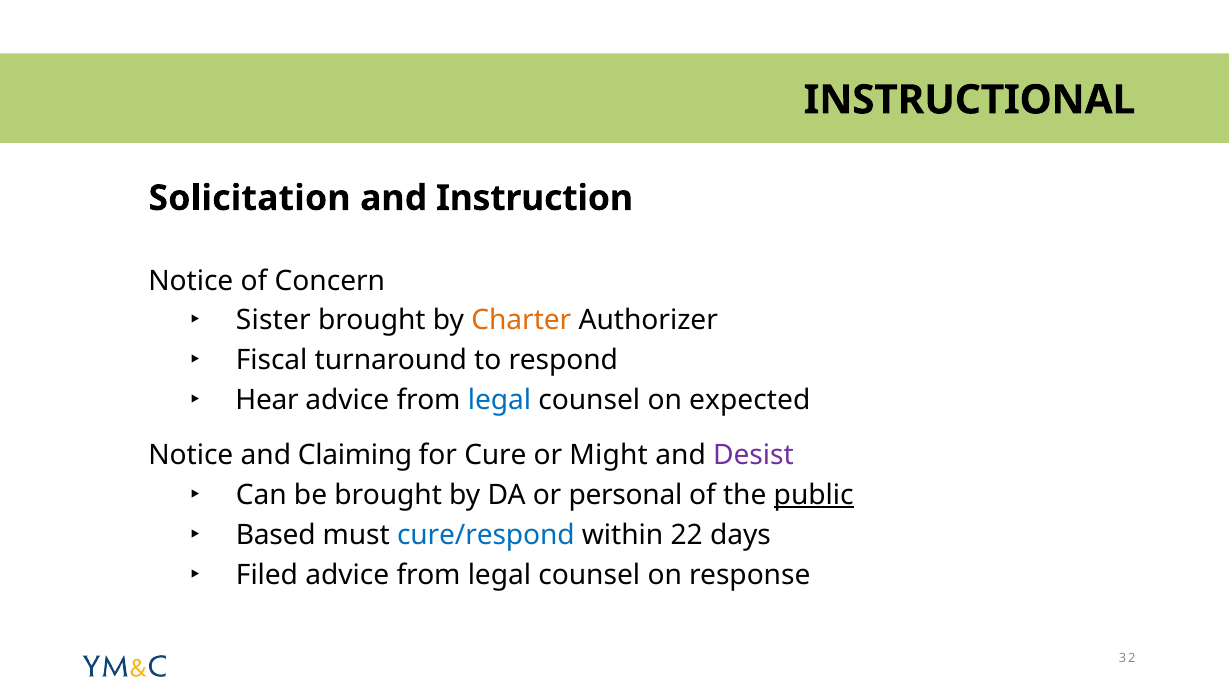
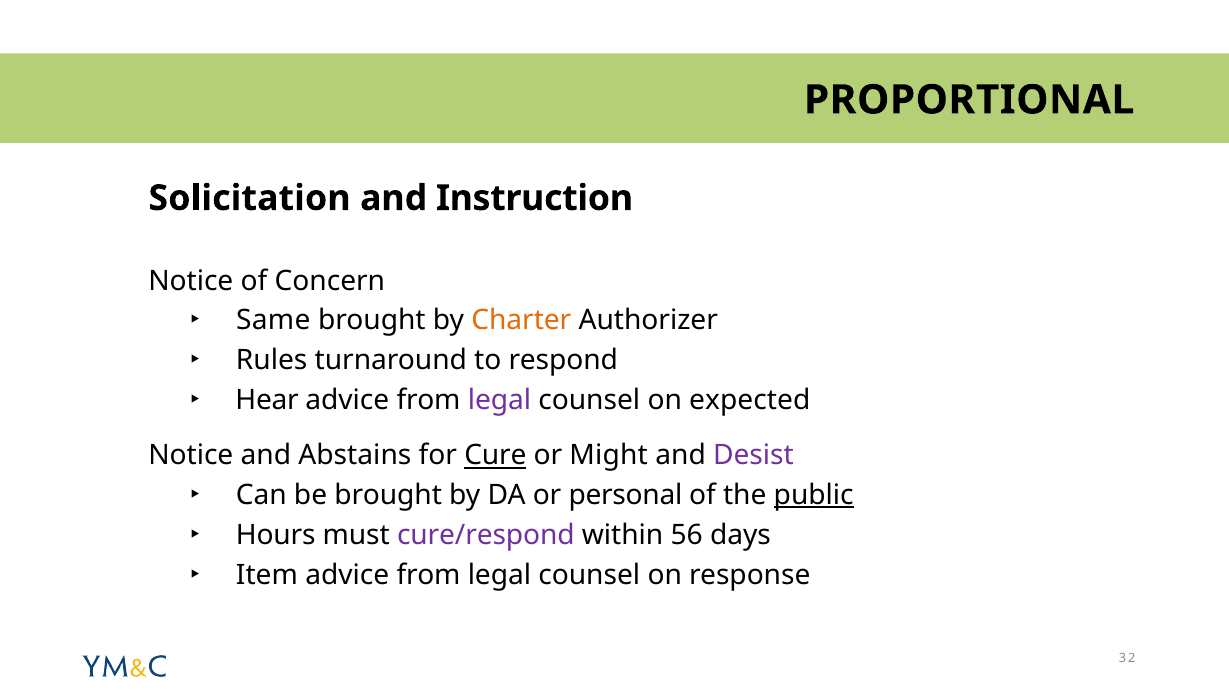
INSTRUCTIONAL: INSTRUCTIONAL -> PROPORTIONAL
Sister: Sister -> Same
Fiscal: Fiscal -> Rules
legal at (499, 401) colour: blue -> purple
Claiming: Claiming -> Abstains
Cure underline: none -> present
Based: Based -> Hours
cure/respond colour: blue -> purple
22: 22 -> 56
Filed: Filed -> Item
